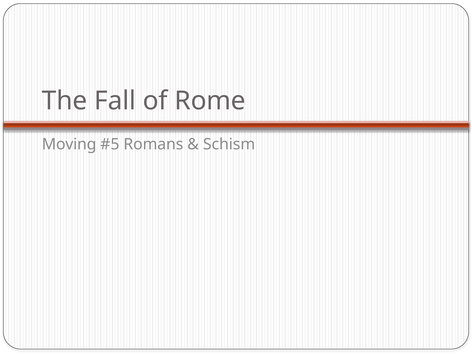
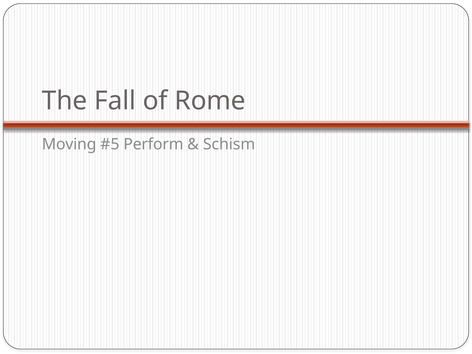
Romans: Romans -> Perform
